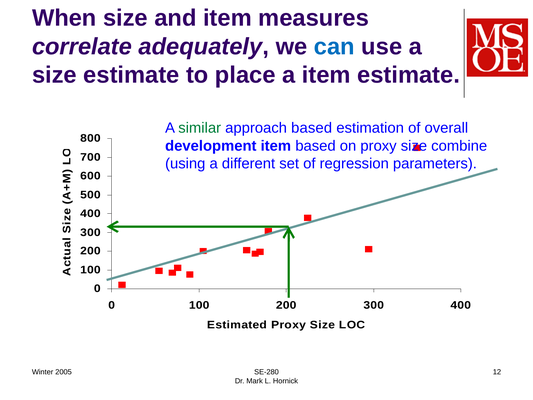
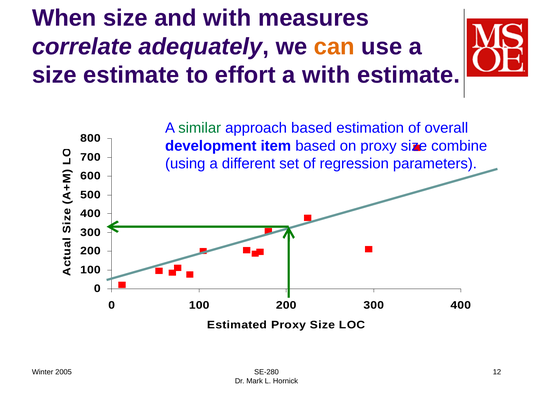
and item: item -> with
can colour: blue -> orange
place: place -> effort
a item: item -> with
